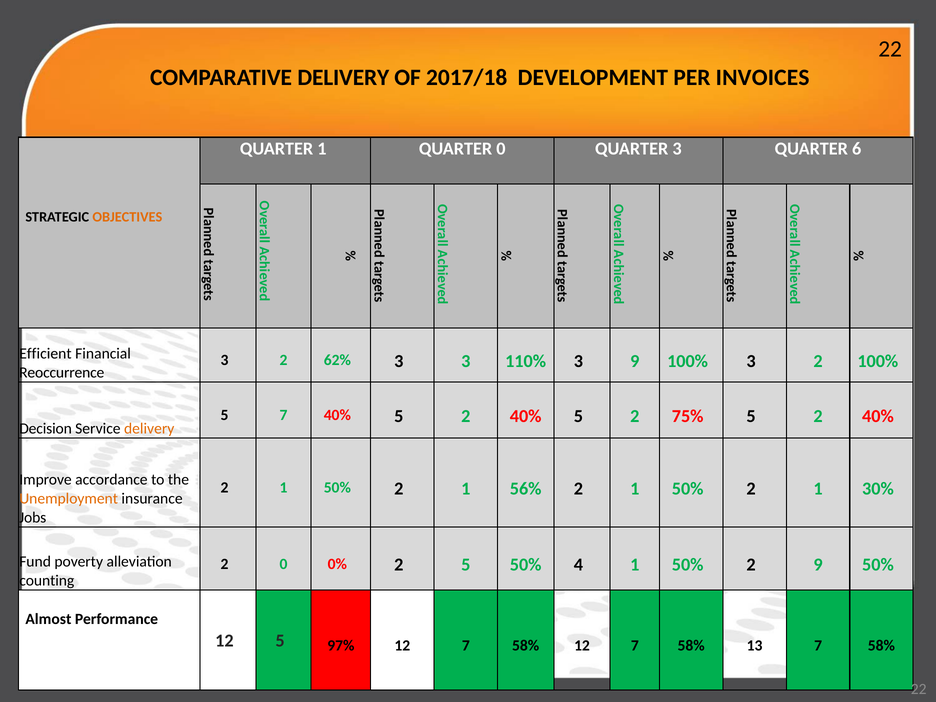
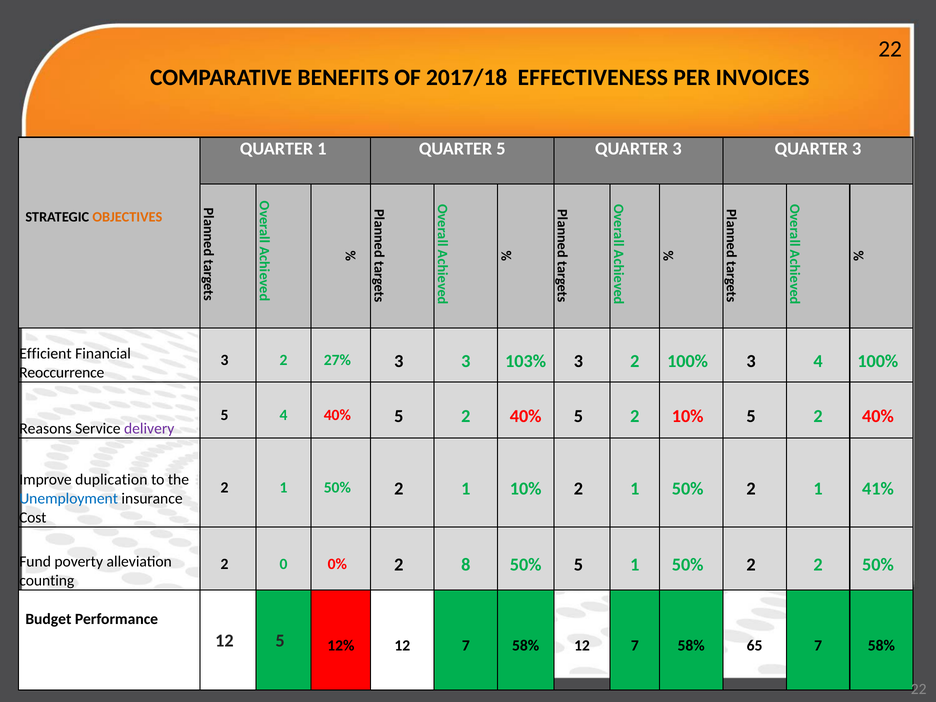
COMPARATIVE DELIVERY: DELIVERY -> BENEFITS
DEVELOPMENT: DEVELOPMENT -> EFFECTIVENESS
QUARTER 0: 0 -> 5
3 QUARTER 6: 6 -> 3
62%: 62% -> 27%
110%: 110% -> 103%
9 at (635, 361): 9 -> 2
100% 3 2: 2 -> 4
5 7: 7 -> 4
2 75%: 75% -> 10%
Decision: Decision -> Reasons
delivery at (149, 429) colour: orange -> purple
accordance: accordance -> duplication
1 56%: 56% -> 10%
30%: 30% -> 41%
Unemployment colour: orange -> blue
Jobs: Jobs -> Cost
2 5: 5 -> 8
50% 4: 4 -> 5
2 9: 9 -> 2
Almost: Almost -> Budget
97%: 97% -> 12%
13: 13 -> 65
